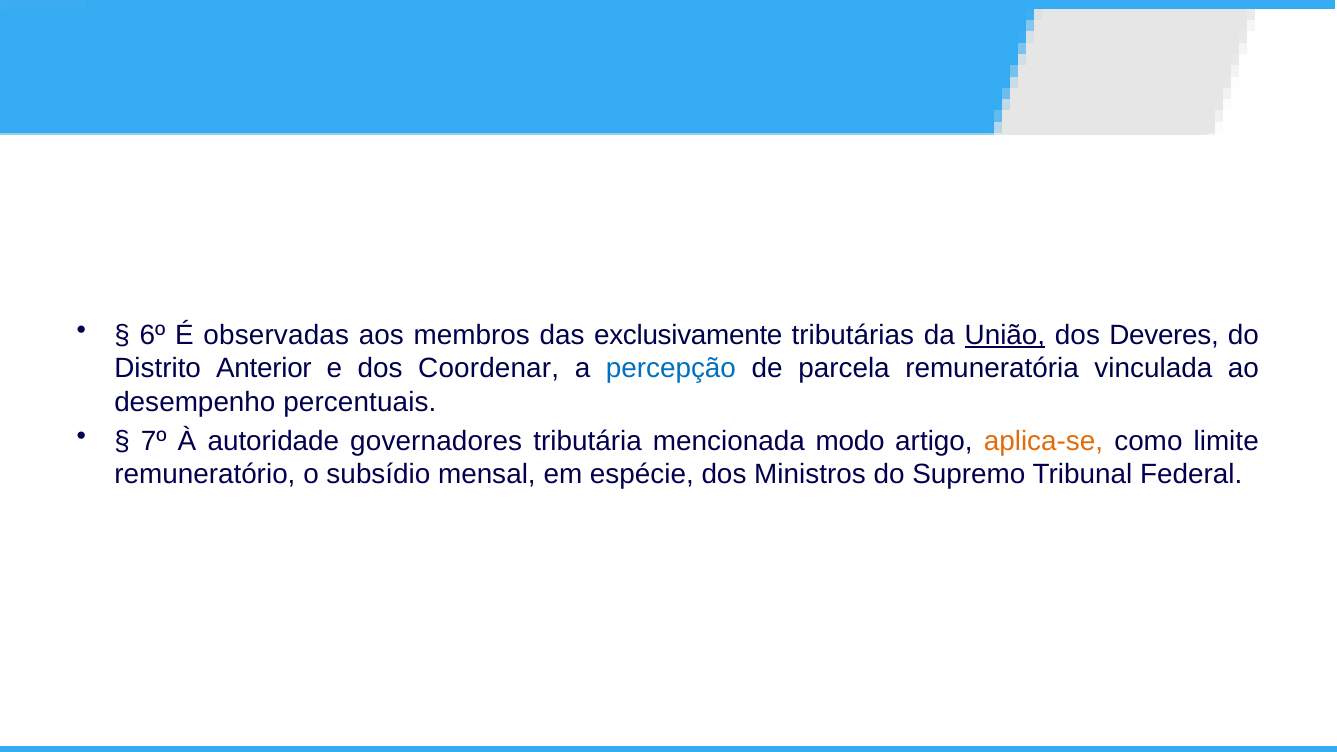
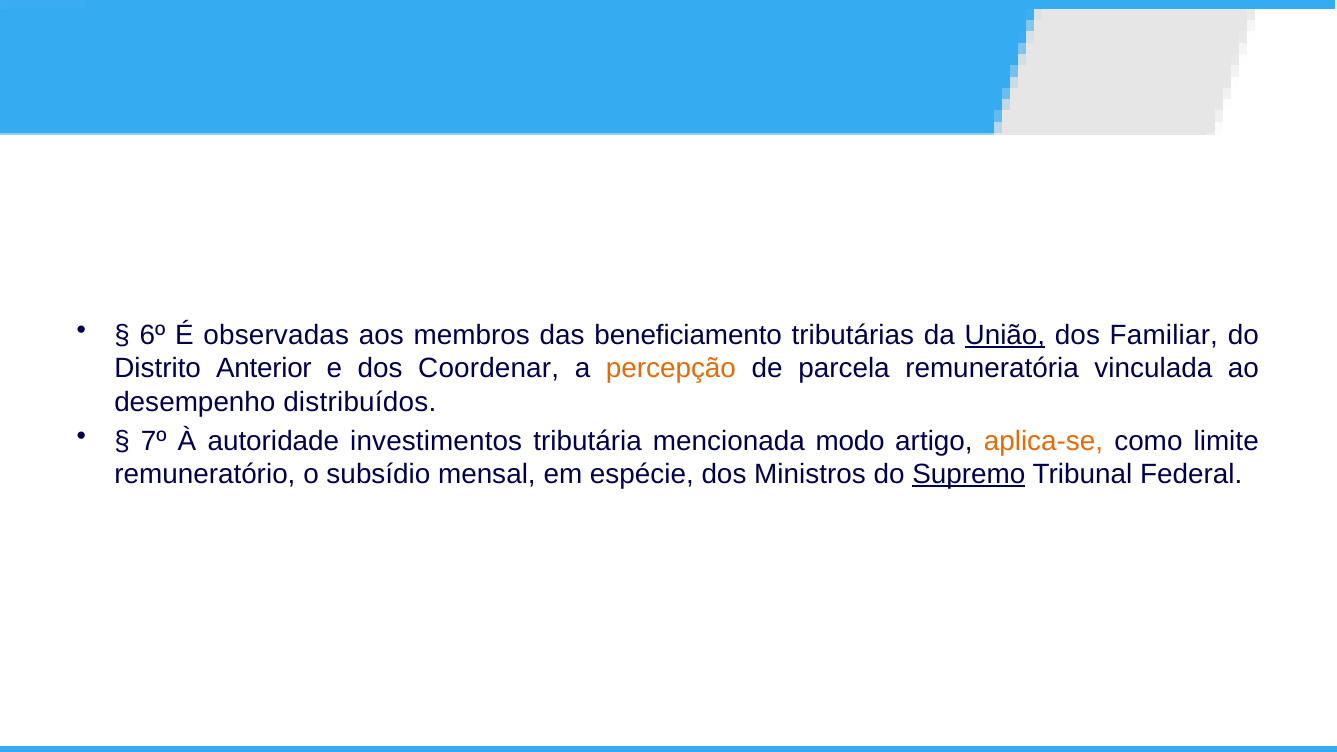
exclusivamente: exclusivamente -> beneficiamento
Deveres: Deveres -> Familiar
percepção colour: blue -> orange
percentuais: percentuais -> distribuídos
governadores: governadores -> investimentos
Supremo underline: none -> present
